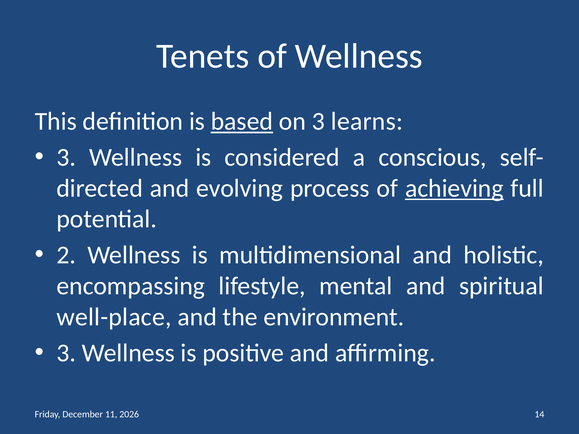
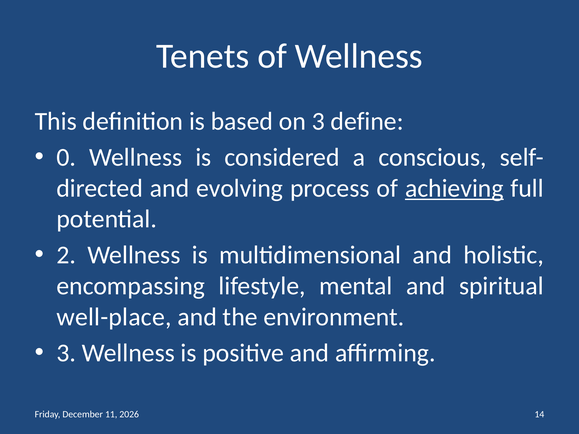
based underline: present -> none
learns: learns -> define
3 at (66, 158): 3 -> 0
